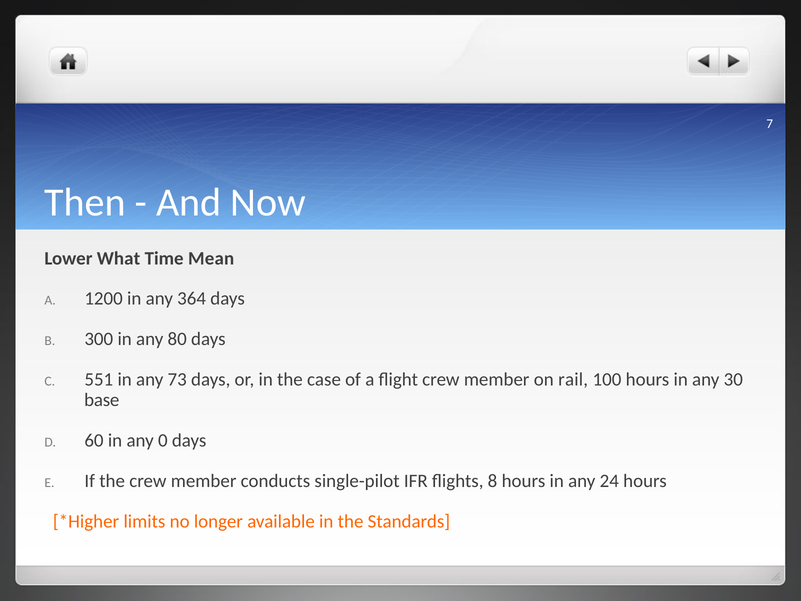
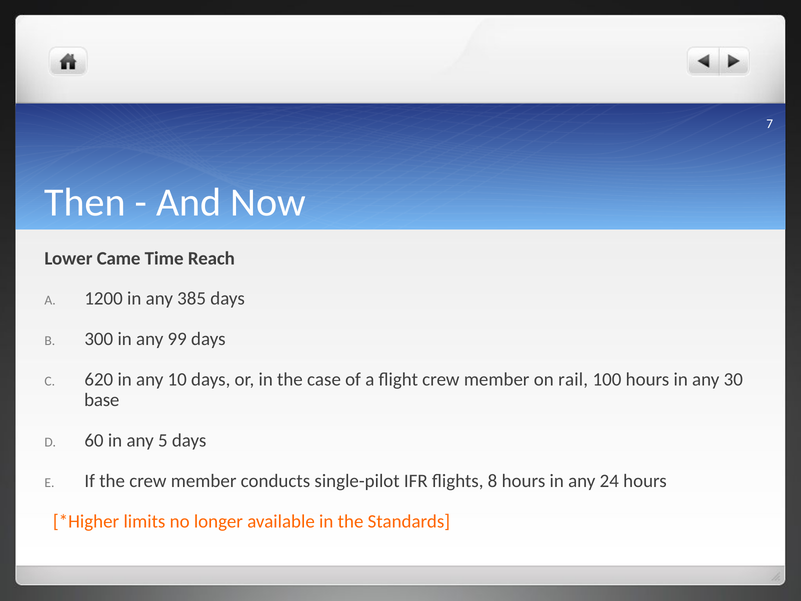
What: What -> Came
Mean: Mean -> Reach
364: 364 -> 385
80: 80 -> 99
551: 551 -> 620
73: 73 -> 10
0: 0 -> 5
